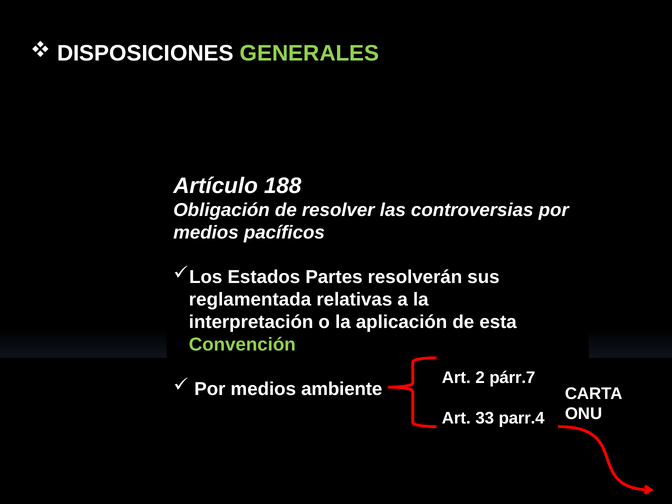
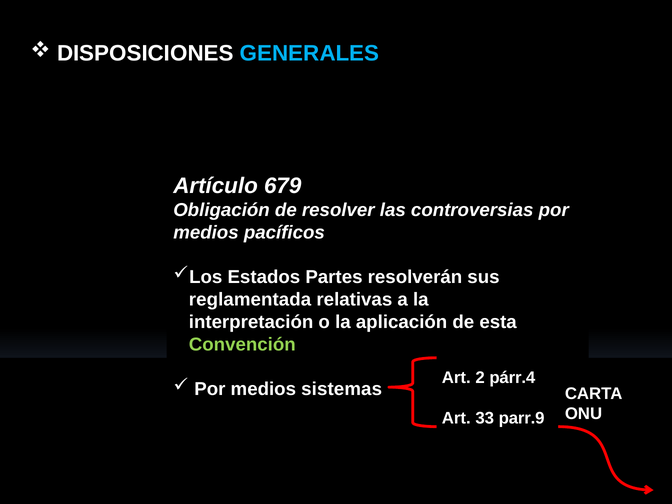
GENERALES colour: light green -> light blue
188: 188 -> 679
párr.7: párr.7 -> párr.4
ambiente: ambiente -> sistemas
parr.4: parr.4 -> parr.9
